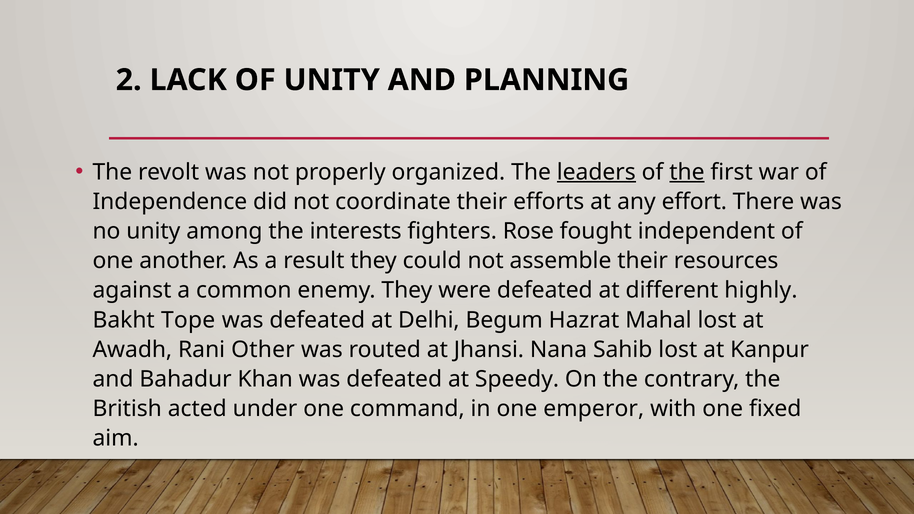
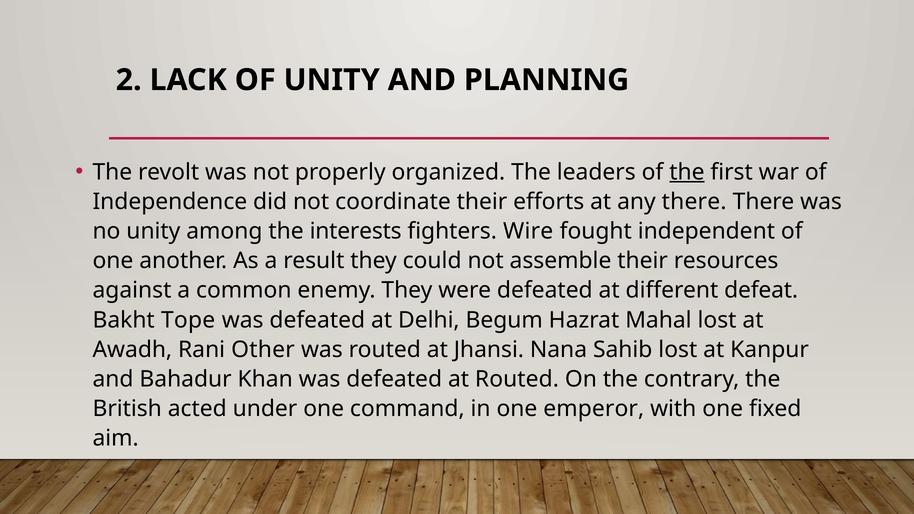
leaders underline: present -> none
any effort: effort -> there
Rose: Rose -> Wire
highly: highly -> defeat
at Speedy: Speedy -> Routed
